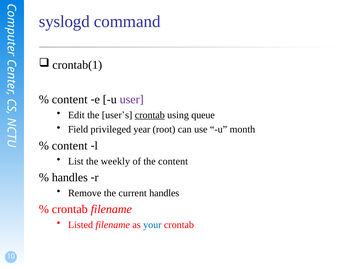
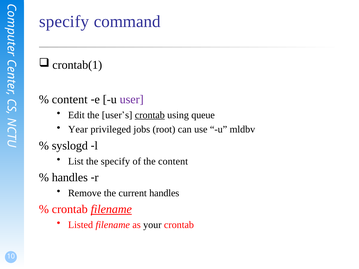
syslogd at (64, 22): syslogd -> specify
Field: Field -> Year
year: year -> jobs
month: month -> mldbv
content at (70, 146): content -> syslogd
the weekly: weekly -> specify
filename at (111, 209) underline: none -> present
your colour: blue -> black
